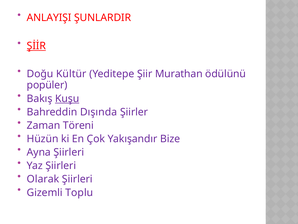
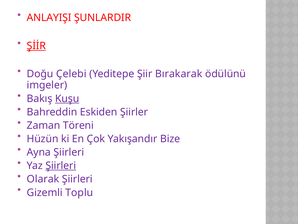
Kültür: Kültür -> Çelebi
Murathan: Murathan -> Bırakarak
popüler: popüler -> imgeler
Dışında: Dışında -> Eskiden
Şiirleri at (61, 165) underline: none -> present
